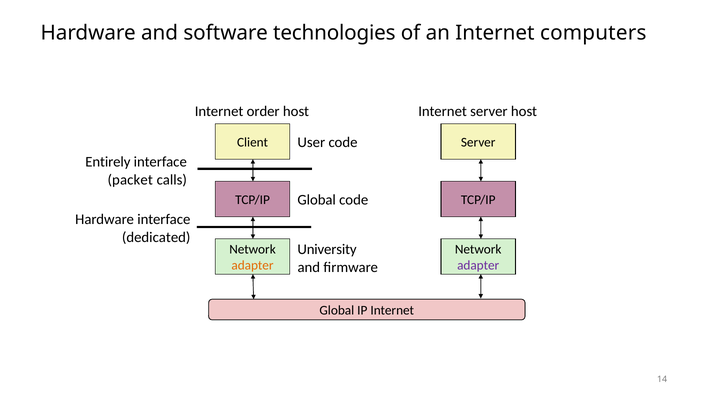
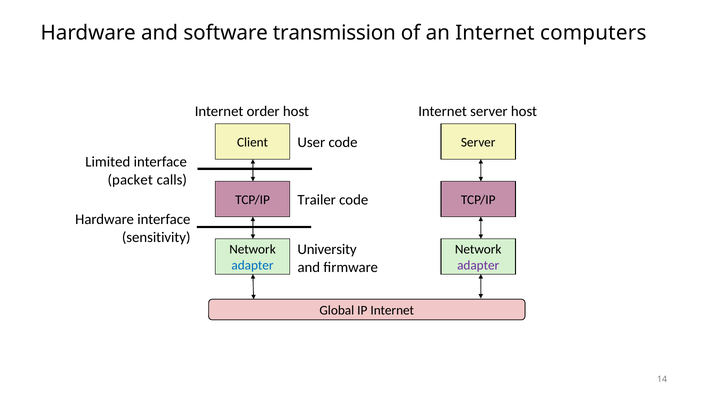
technologies: technologies -> transmission
Entirely: Entirely -> Limited
Global at (317, 200): Global -> Trailer
dedicated: dedicated -> sensitivity
adapter at (253, 266) colour: orange -> blue
